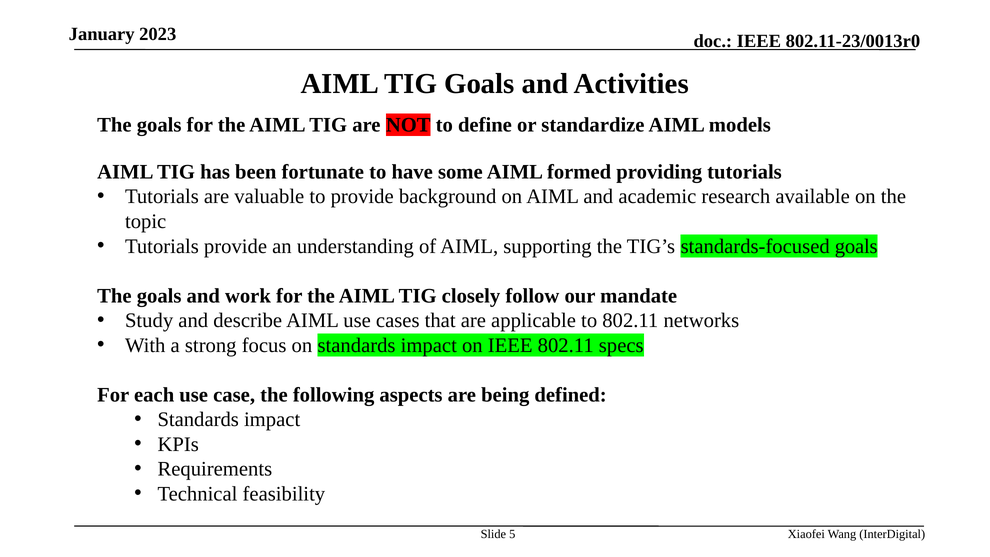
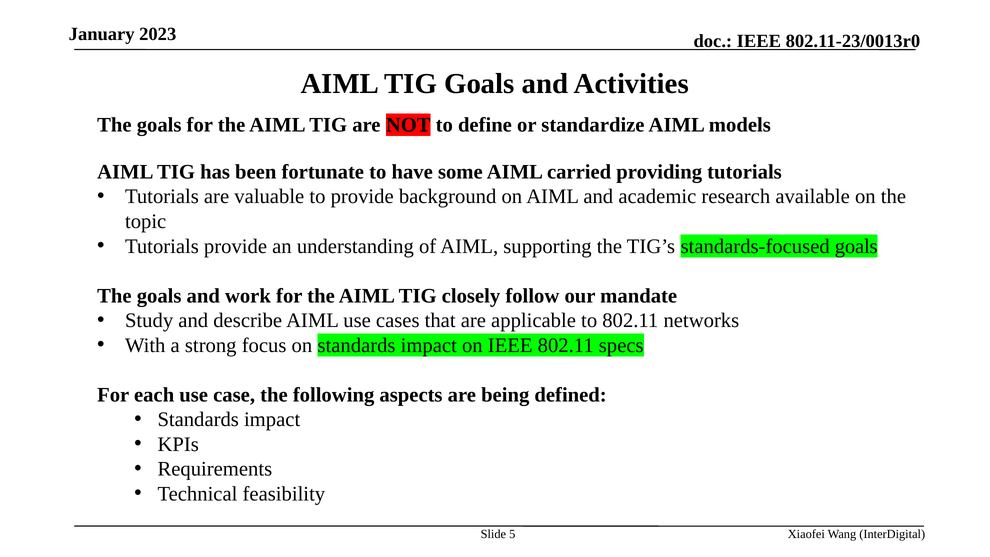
formed: formed -> carried
